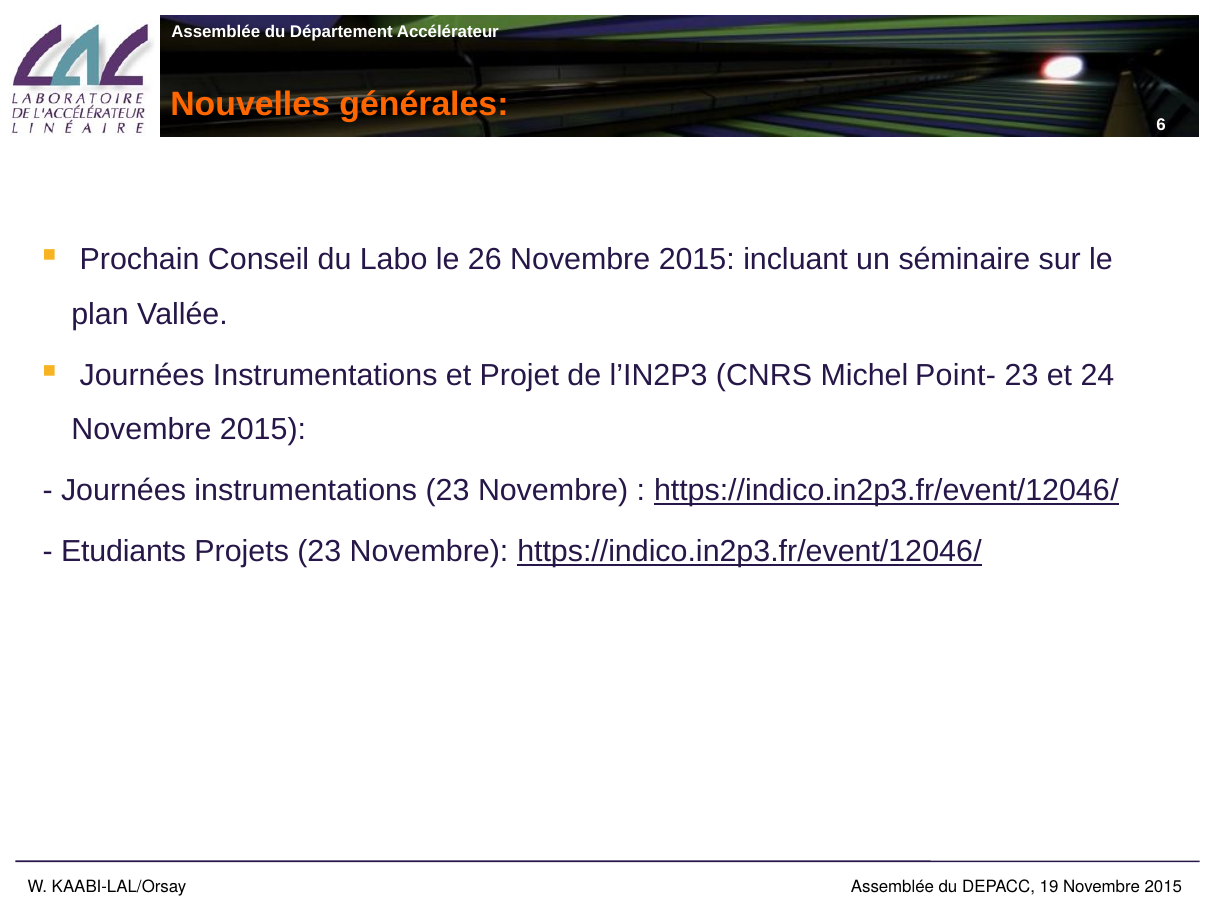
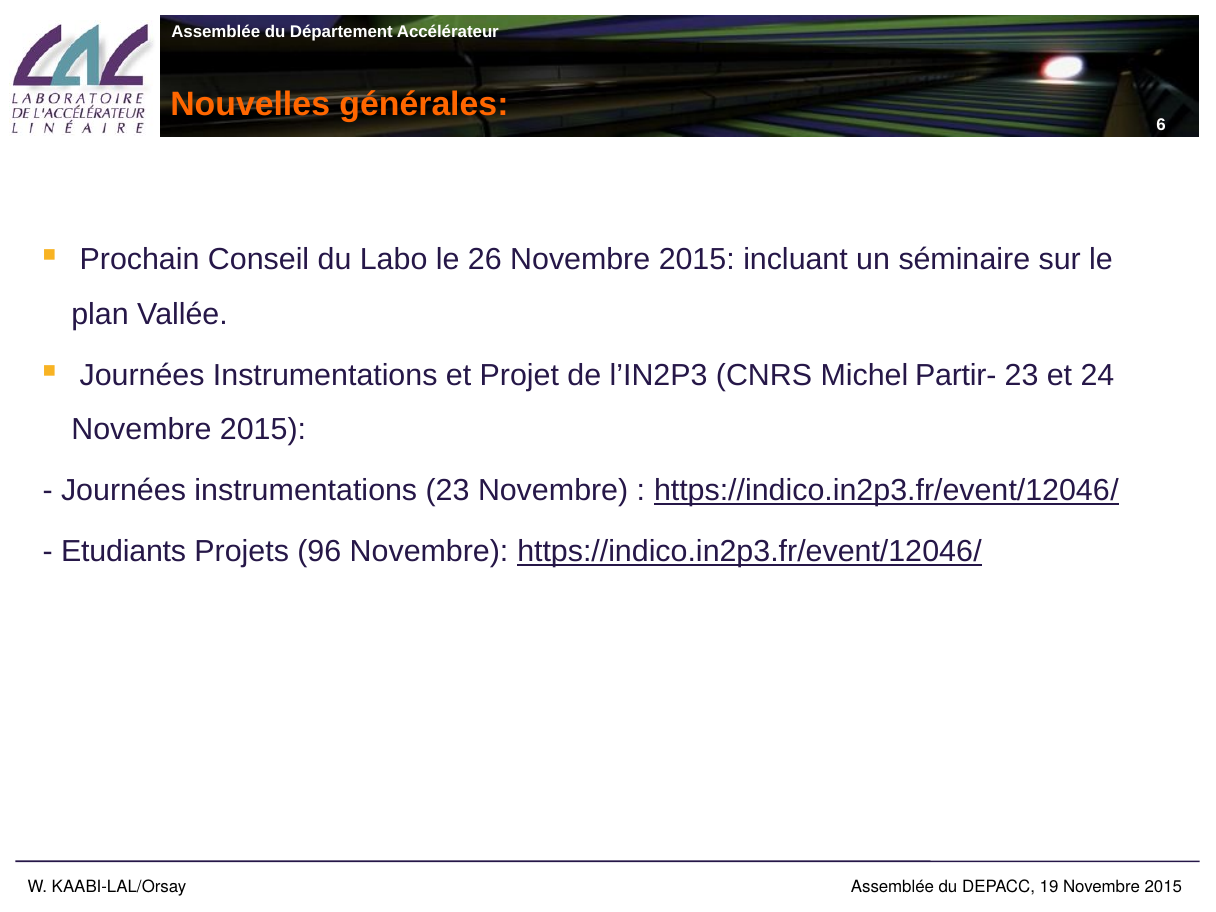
Point-: Point- -> Partir-
Projets 23: 23 -> 96
